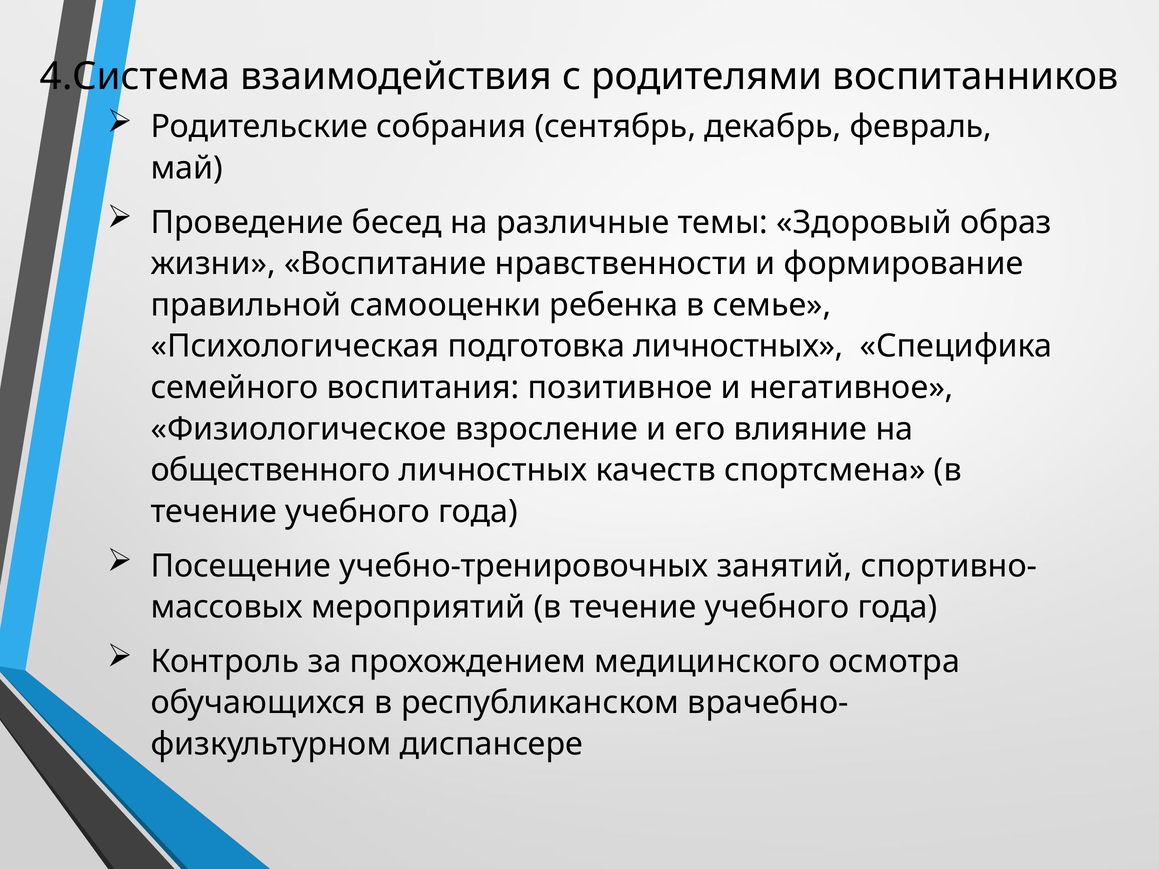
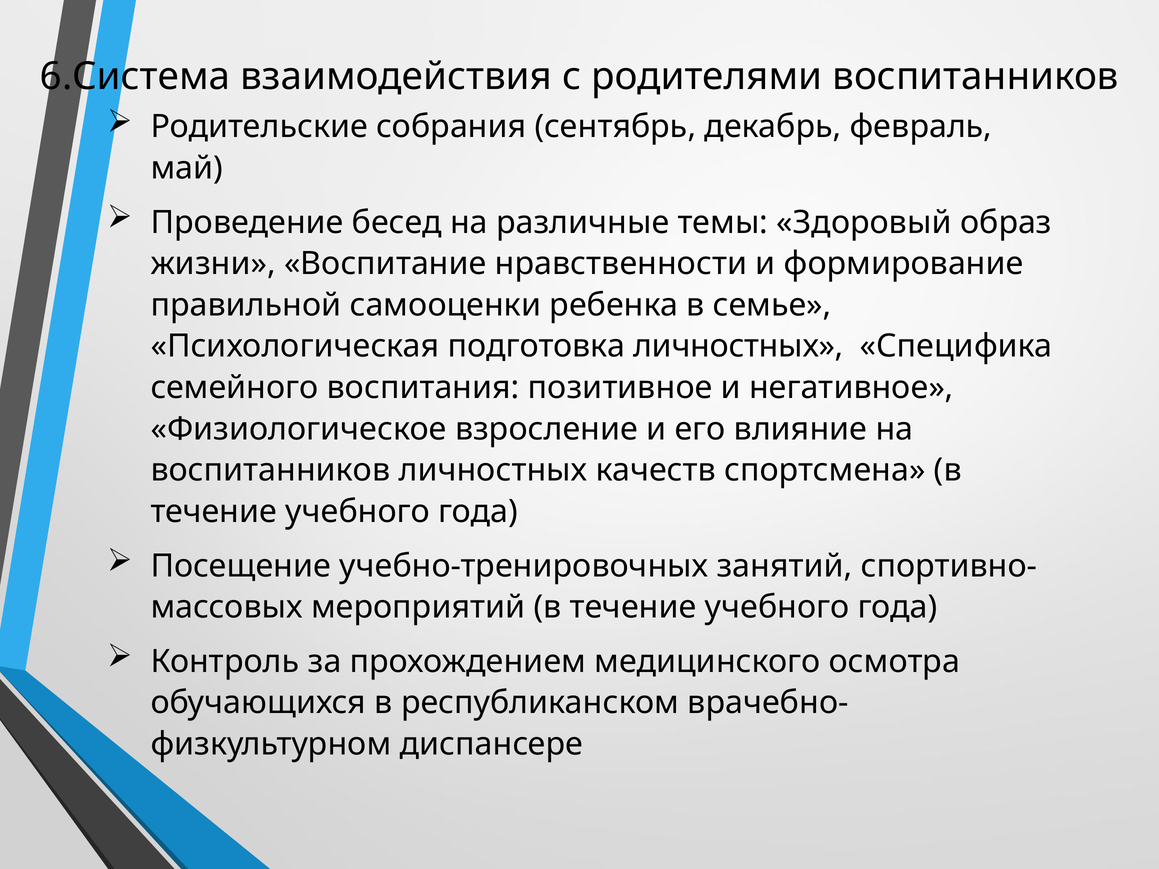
4.Система: 4.Система -> 6.Система
общественного at (271, 470): общественного -> воспитанников
